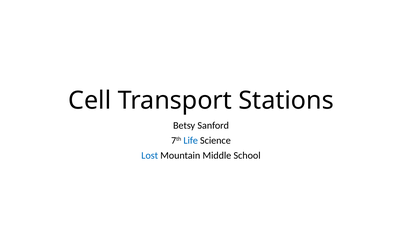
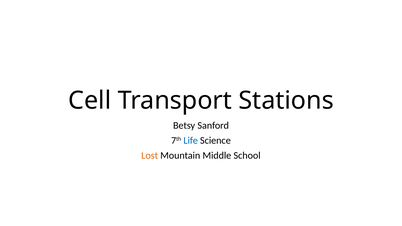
Lost colour: blue -> orange
